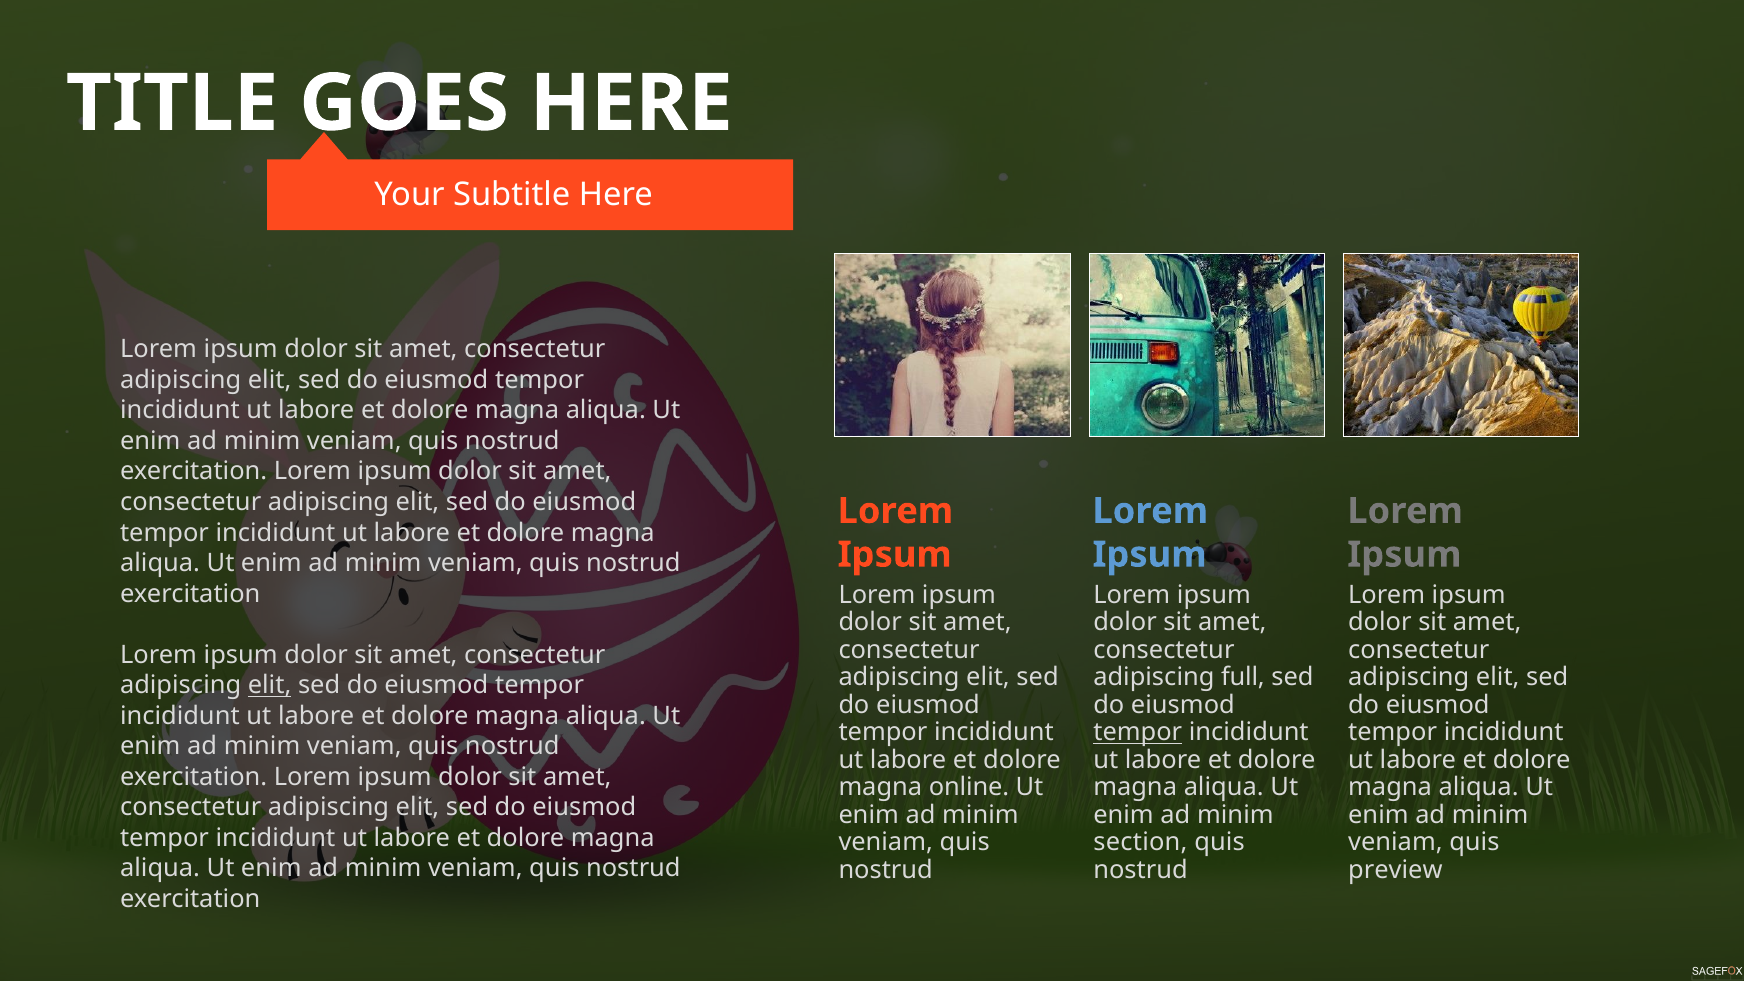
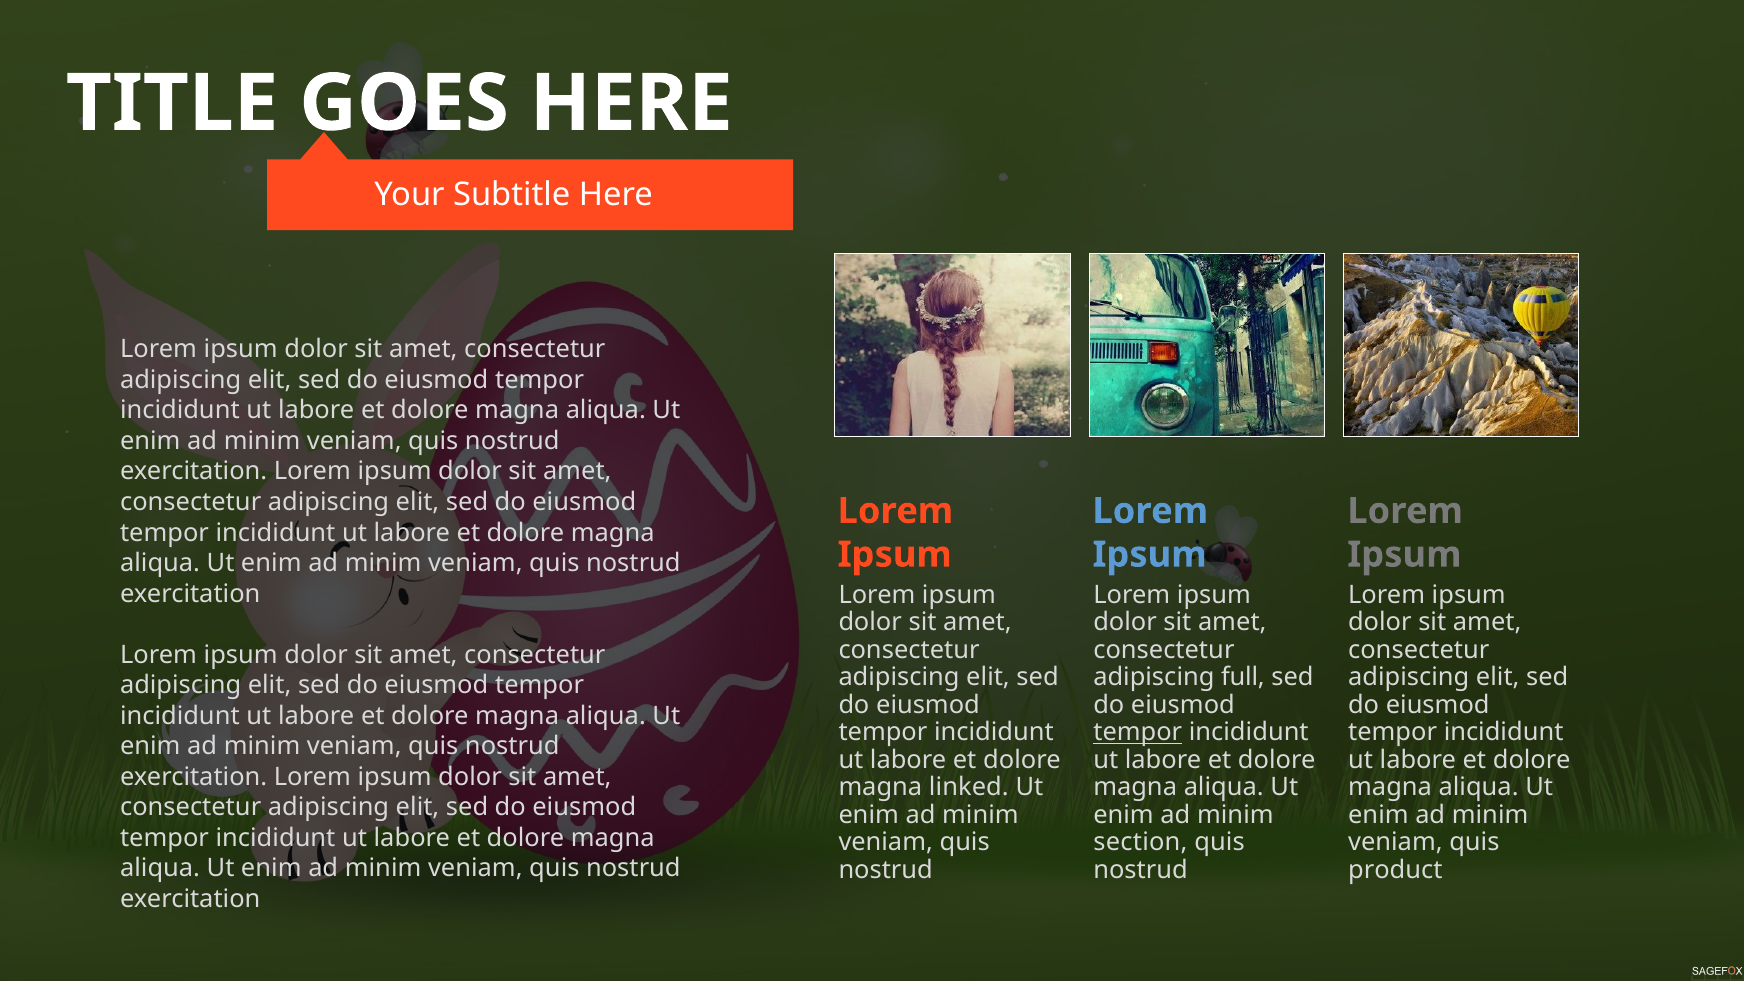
elit at (270, 685) underline: present -> none
online: online -> linked
preview: preview -> product
